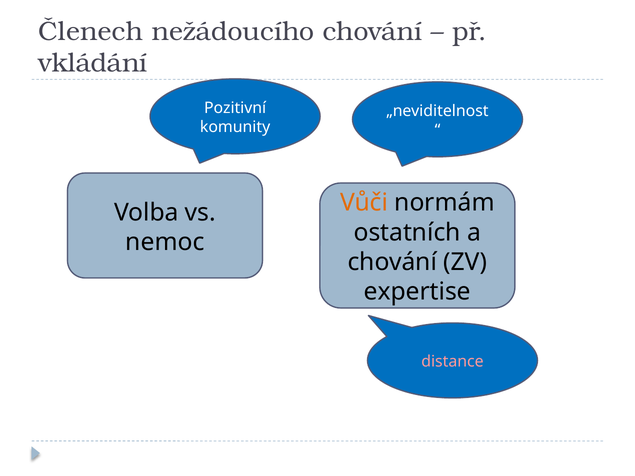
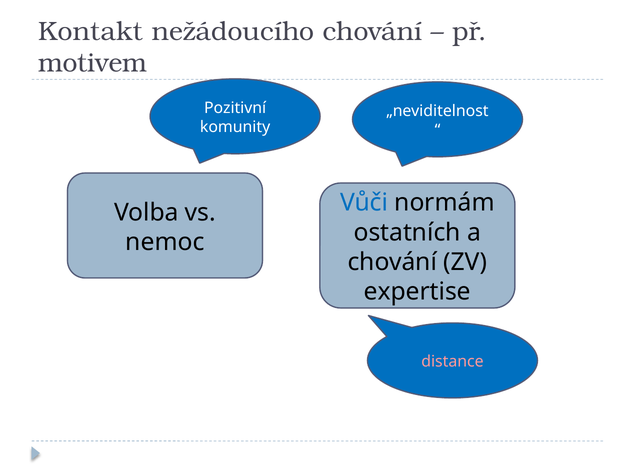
Členech: Členech -> Kontakt
vkládání: vkládání -> motivem
Vůči colour: orange -> blue
